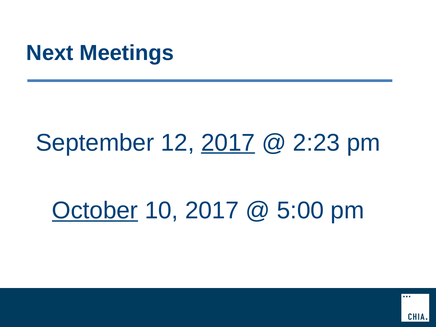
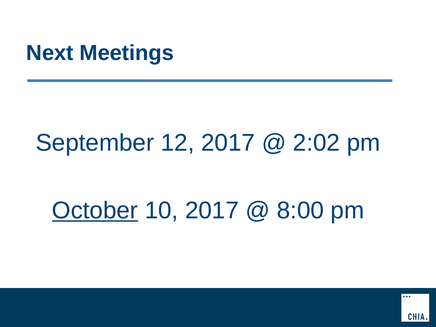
2017 at (228, 143) underline: present -> none
2:23: 2:23 -> 2:02
5:00: 5:00 -> 8:00
